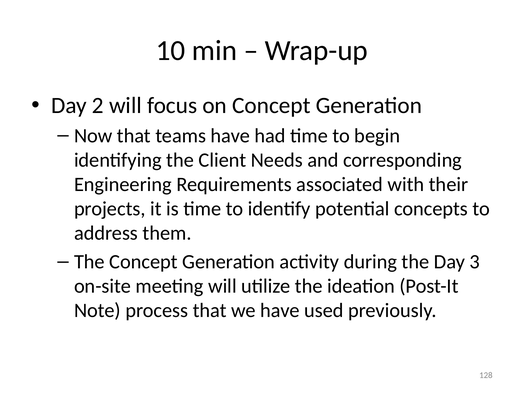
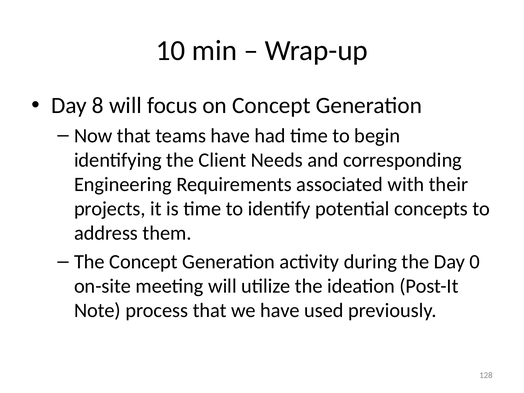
2: 2 -> 8
3: 3 -> 0
